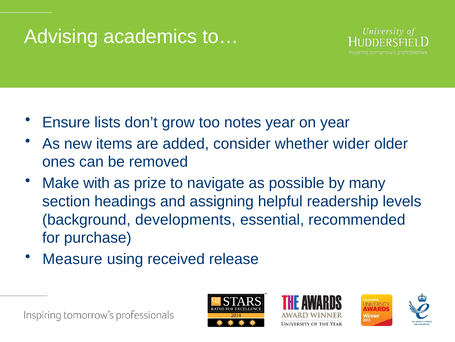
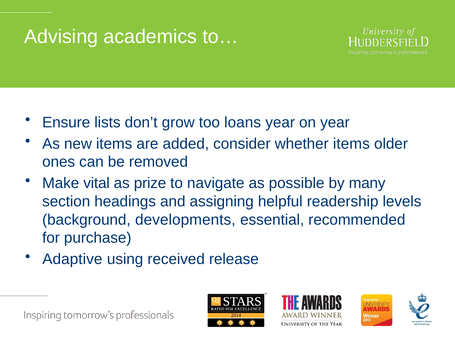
notes: notes -> loans
whether wider: wider -> items
with: with -> vital
Measure: Measure -> Adaptive
